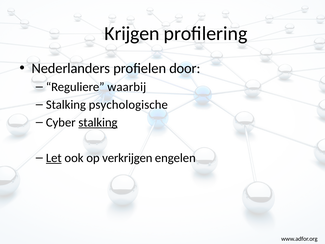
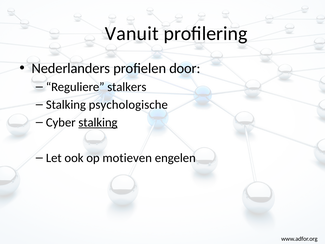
Krijgen: Krijgen -> Vanuit
waarbij: waarbij -> stalkers
Let underline: present -> none
verkrijgen: verkrijgen -> motieven
